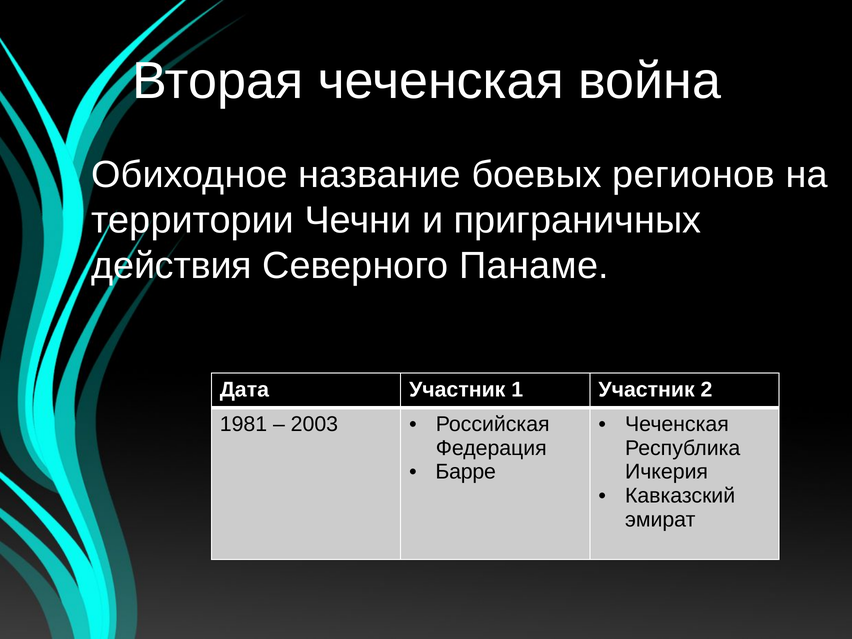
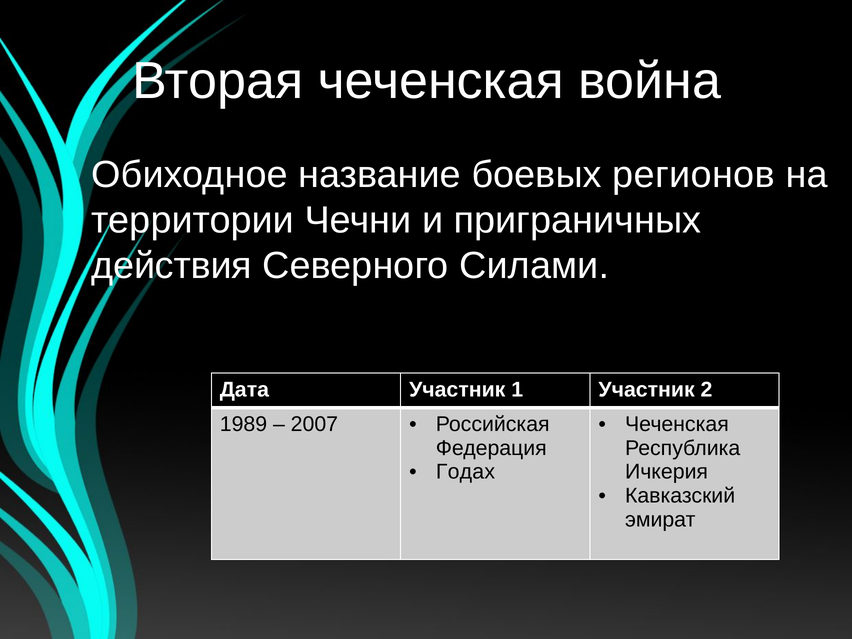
Панаме: Панаме -> Силами
1981: 1981 -> 1989
2003: 2003 -> 2007
Барре: Барре -> Годах
